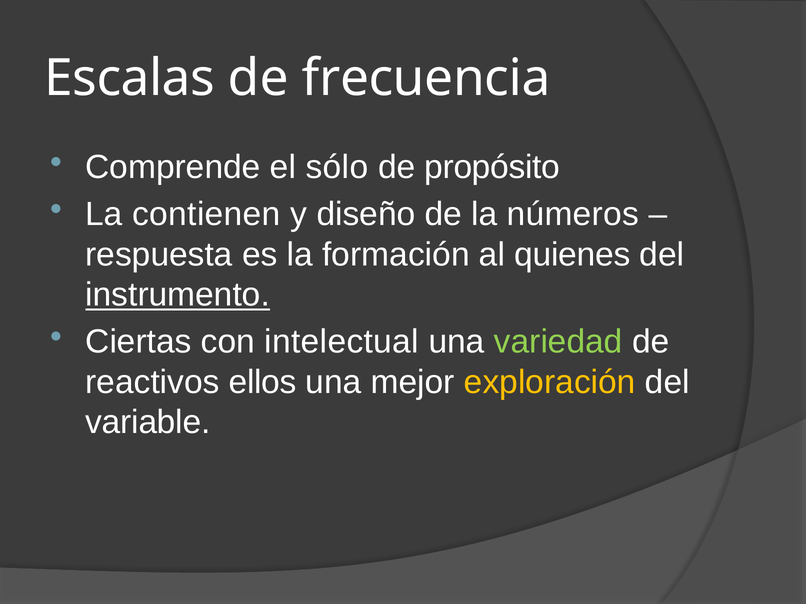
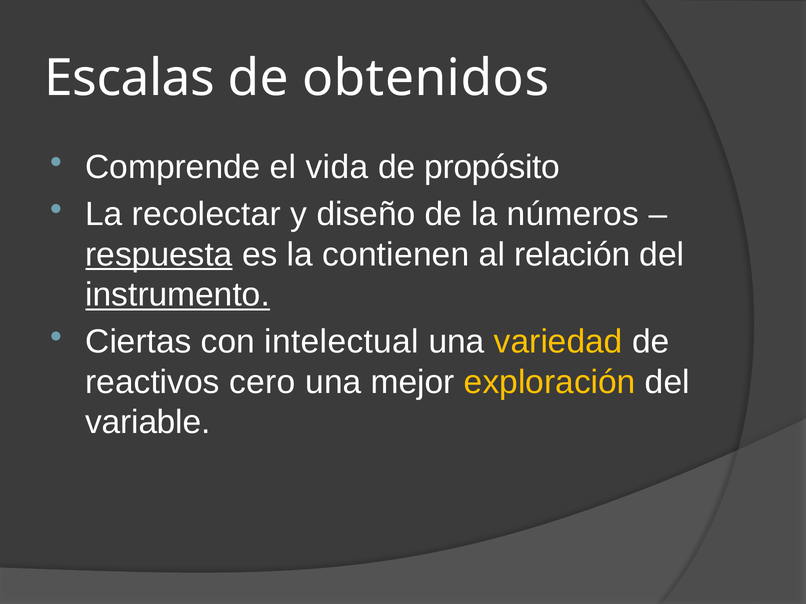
frecuencia: frecuencia -> obtenidos
sólo: sólo -> vida
contienen: contienen -> recolectar
respuesta underline: none -> present
formación: formación -> contienen
quienes: quienes -> relación
variedad colour: light green -> yellow
ellos: ellos -> cero
